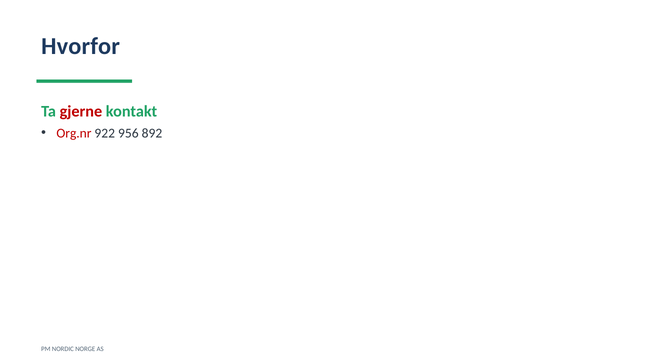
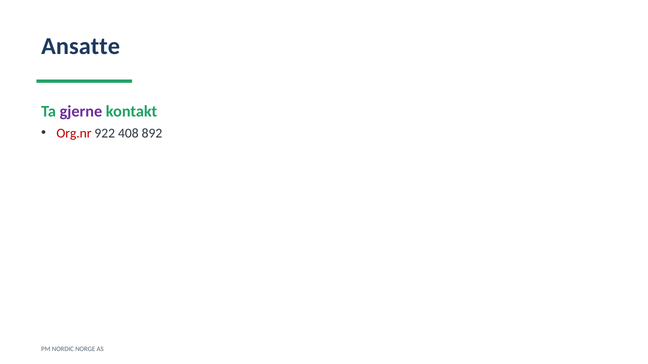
Hvorfor: Hvorfor -> Ansatte
gjerne colour: red -> purple
956: 956 -> 408
